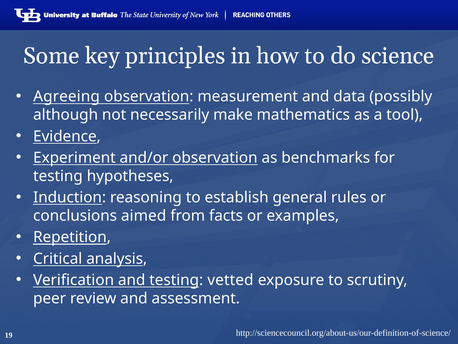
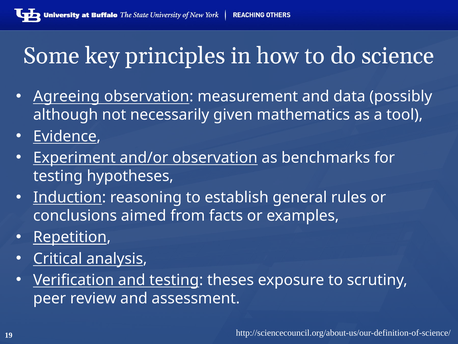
make: make -> given
vetted: vetted -> theses
